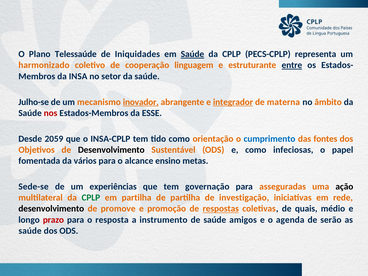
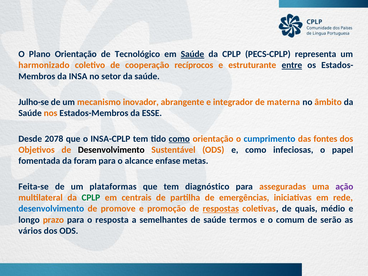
Plano Telessaúde: Telessaúde -> Orientação
Iniquidades: Iniquidades -> Tecnológico
linguagem: linguagem -> recíprocos
inovador underline: present -> none
integrador underline: present -> none
nos colour: red -> orange
2059: 2059 -> 2078
como at (179, 139) underline: none -> present
vários: vários -> foram
ensino: ensino -> enfase
Sede-se: Sede-se -> Feita-se
experiências: experiências -> plataformas
governação: governação -> diagnóstico
ação colour: black -> purple
em partilha: partilha -> centrais
investigação: investigação -> emergências
desenvolvimento at (51, 209) colour: black -> blue
prazo colour: red -> orange
instrumento: instrumento -> semelhantes
amigos: amigos -> termos
agenda: agenda -> comum
saúde at (30, 231): saúde -> vários
